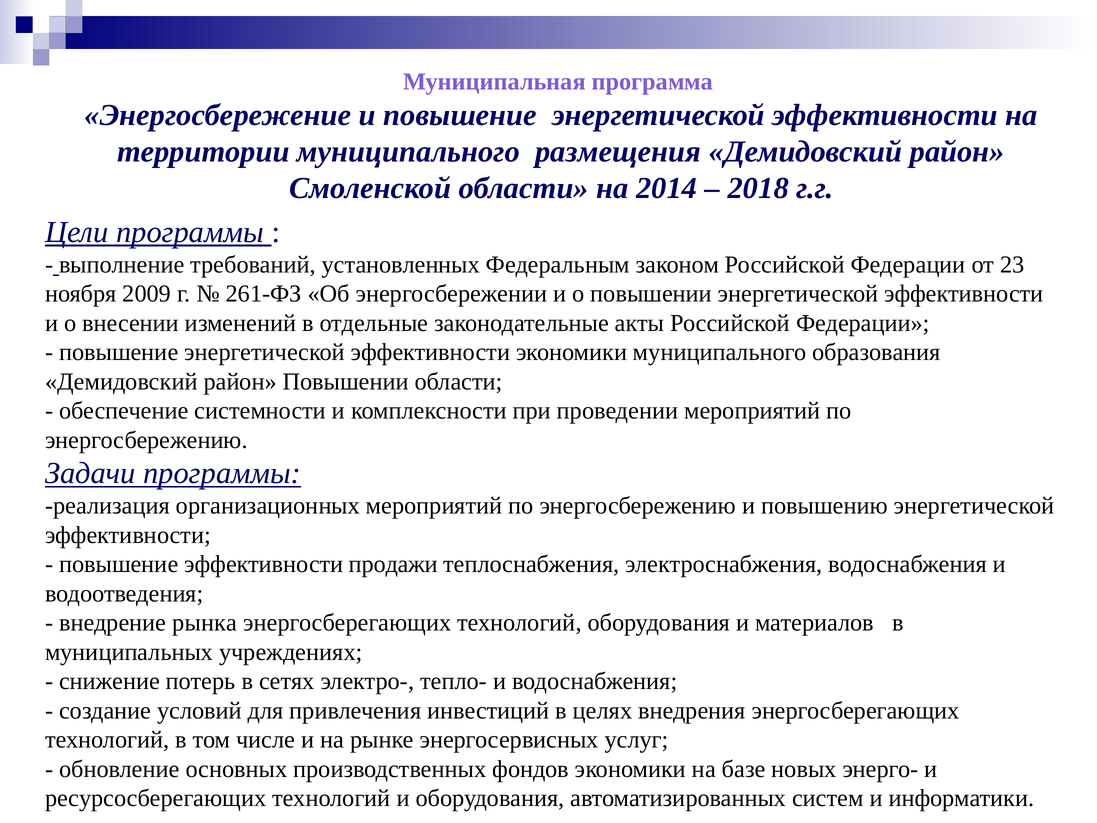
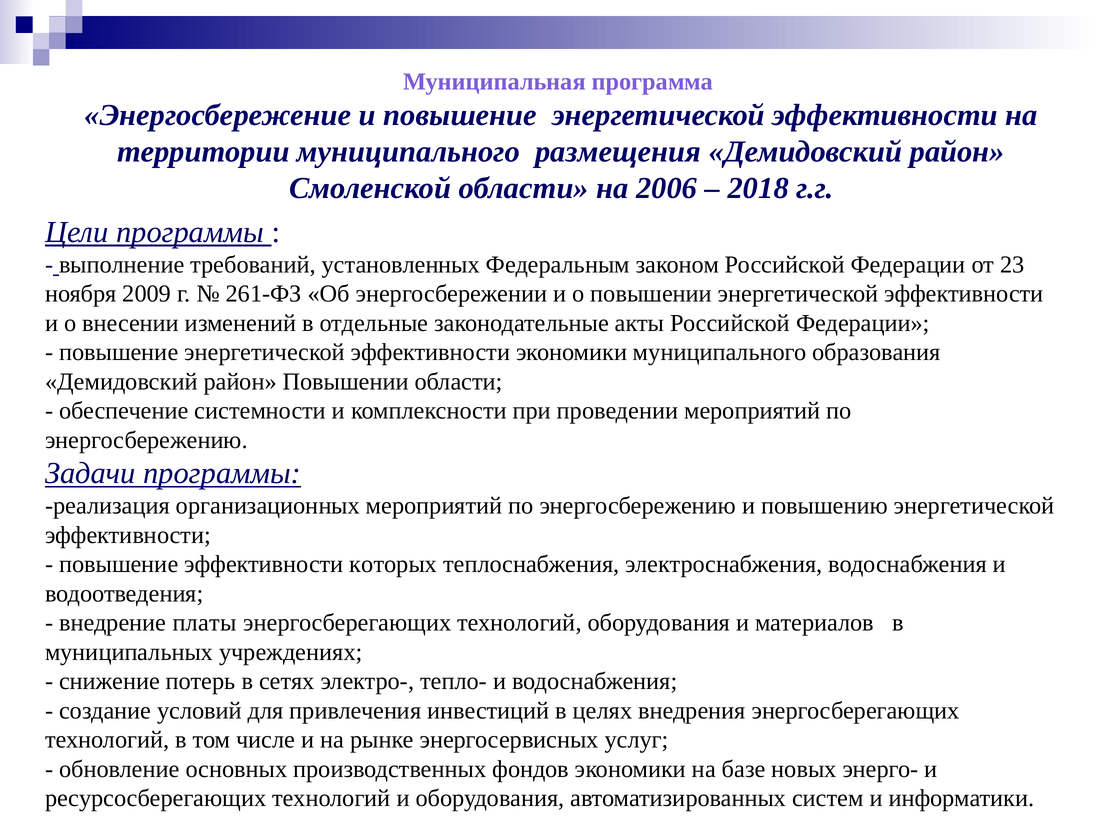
2014: 2014 -> 2006
продажи: продажи -> которых
рынка: рынка -> платы
